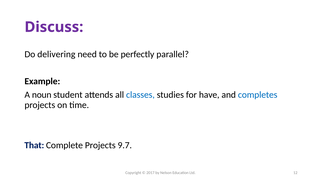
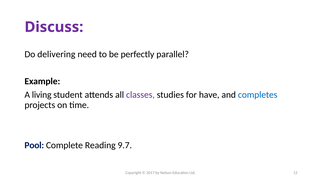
noun: noun -> living
classes colour: blue -> purple
That: That -> Pool
Complete Projects: Projects -> Reading
